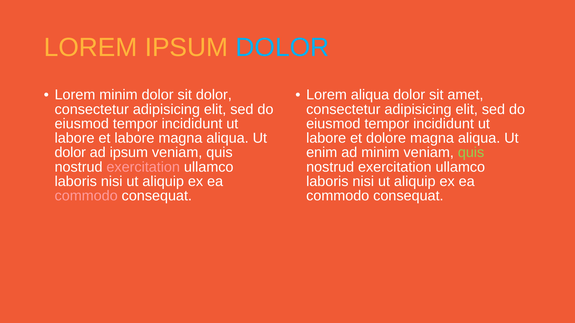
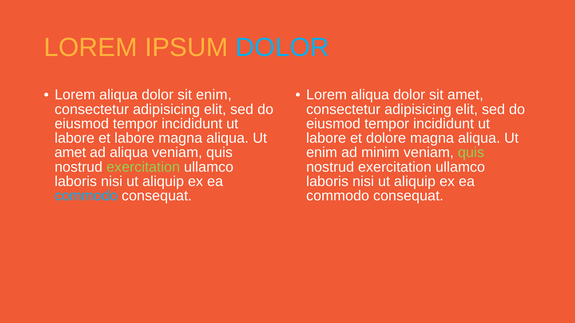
minim at (118, 95): minim -> aliqua
sit dolor: dolor -> enim
dolor at (70, 153): dolor -> amet
ad ipsum: ipsum -> aliqua
exercitation at (143, 167) colour: pink -> light green
commodo at (86, 196) colour: pink -> light blue
